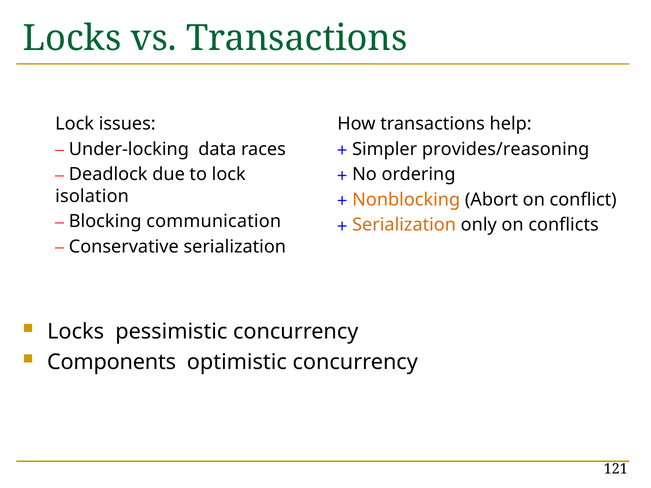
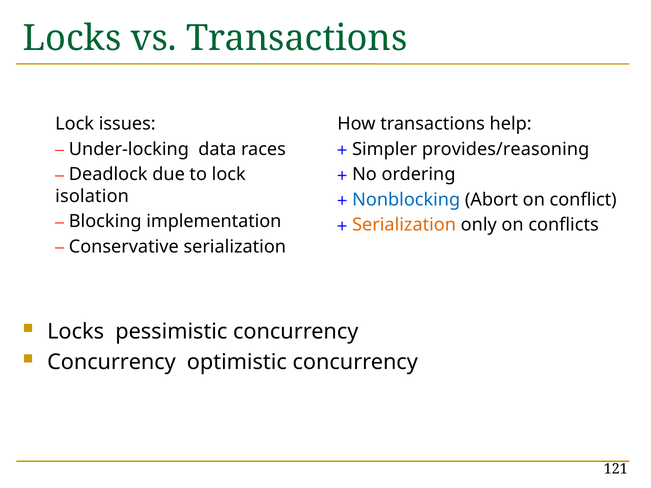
Nonblocking colour: orange -> blue
communication: communication -> implementation
Components at (112, 362): Components -> Concurrency
